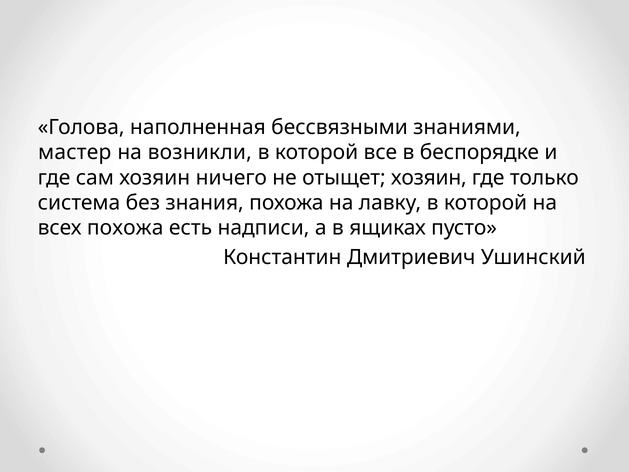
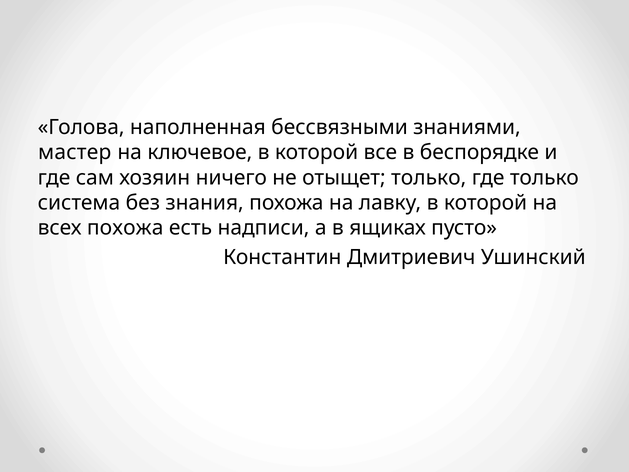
возникли: возникли -> ключевое
отыщет хозяин: хозяин -> только
